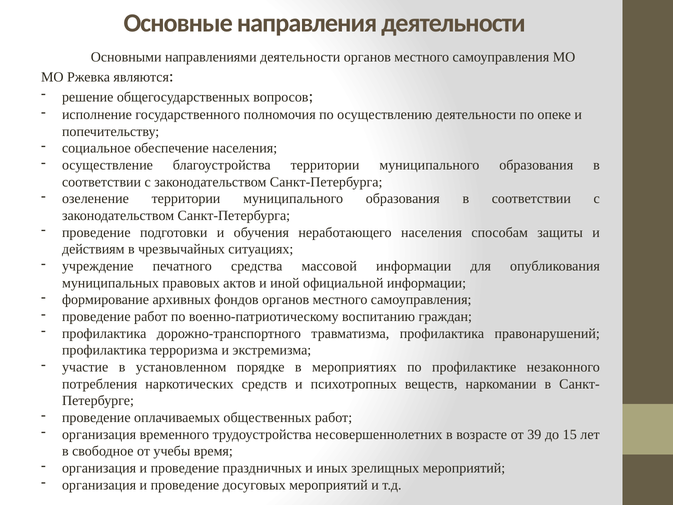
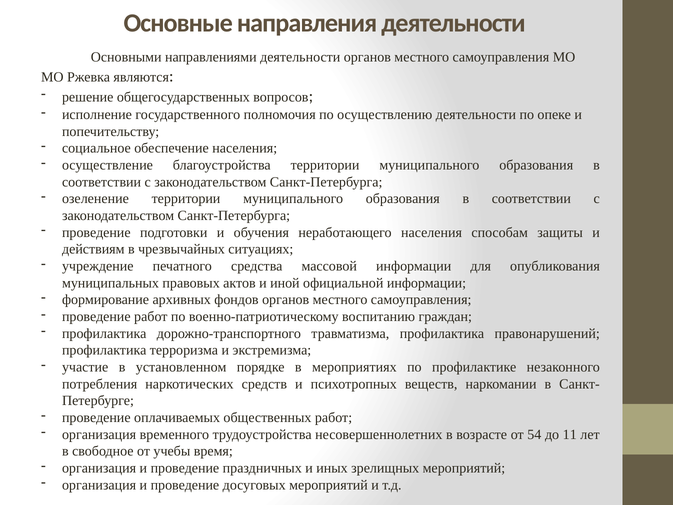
39: 39 -> 54
15: 15 -> 11
